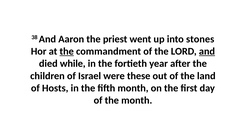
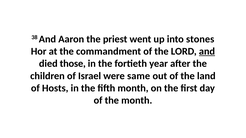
the at (67, 51) underline: present -> none
while: while -> those
these: these -> same
